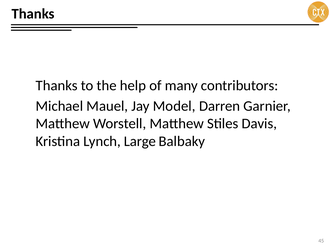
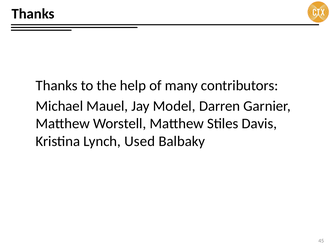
Large: Large -> Used
